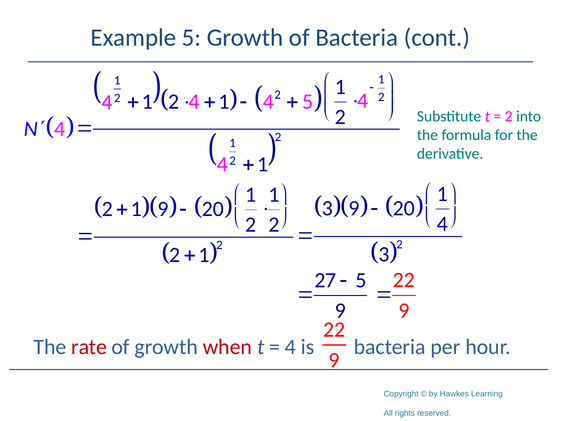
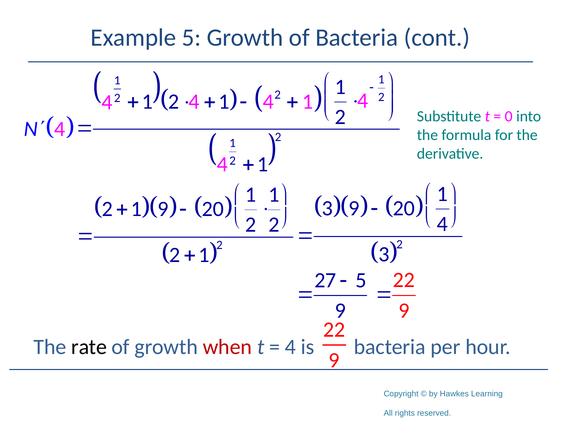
5 at (308, 101): 5 -> 1
2 at (509, 116): 2 -> 0
rate colour: red -> black
